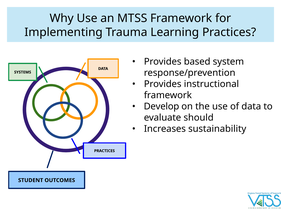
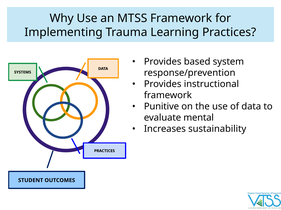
Develop: Develop -> Punitive
should: should -> mental
